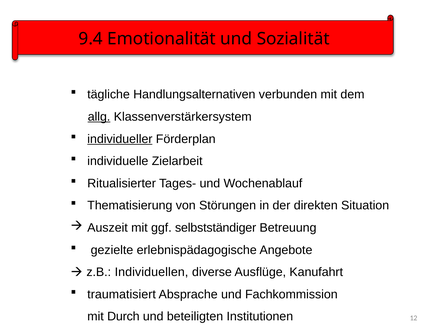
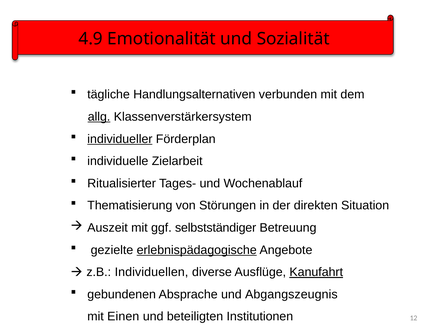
9.4: 9.4 -> 4.9
erlebnispädagogische underline: none -> present
Kanufahrt underline: none -> present
traumatisiert: traumatisiert -> gebundenen
Fachkommission: Fachkommission -> Abgangszeugnis
Durch: Durch -> Einen
